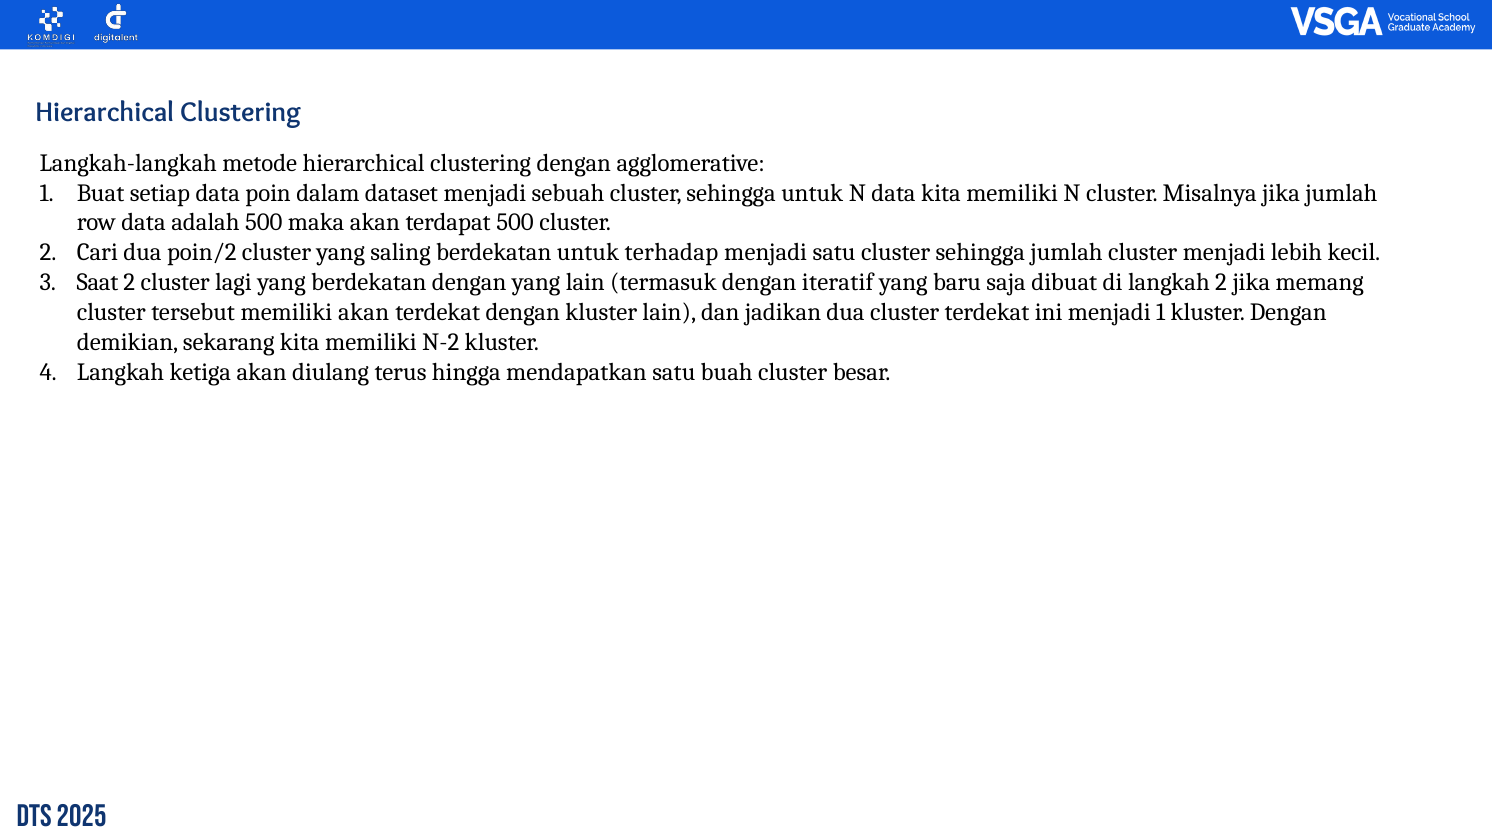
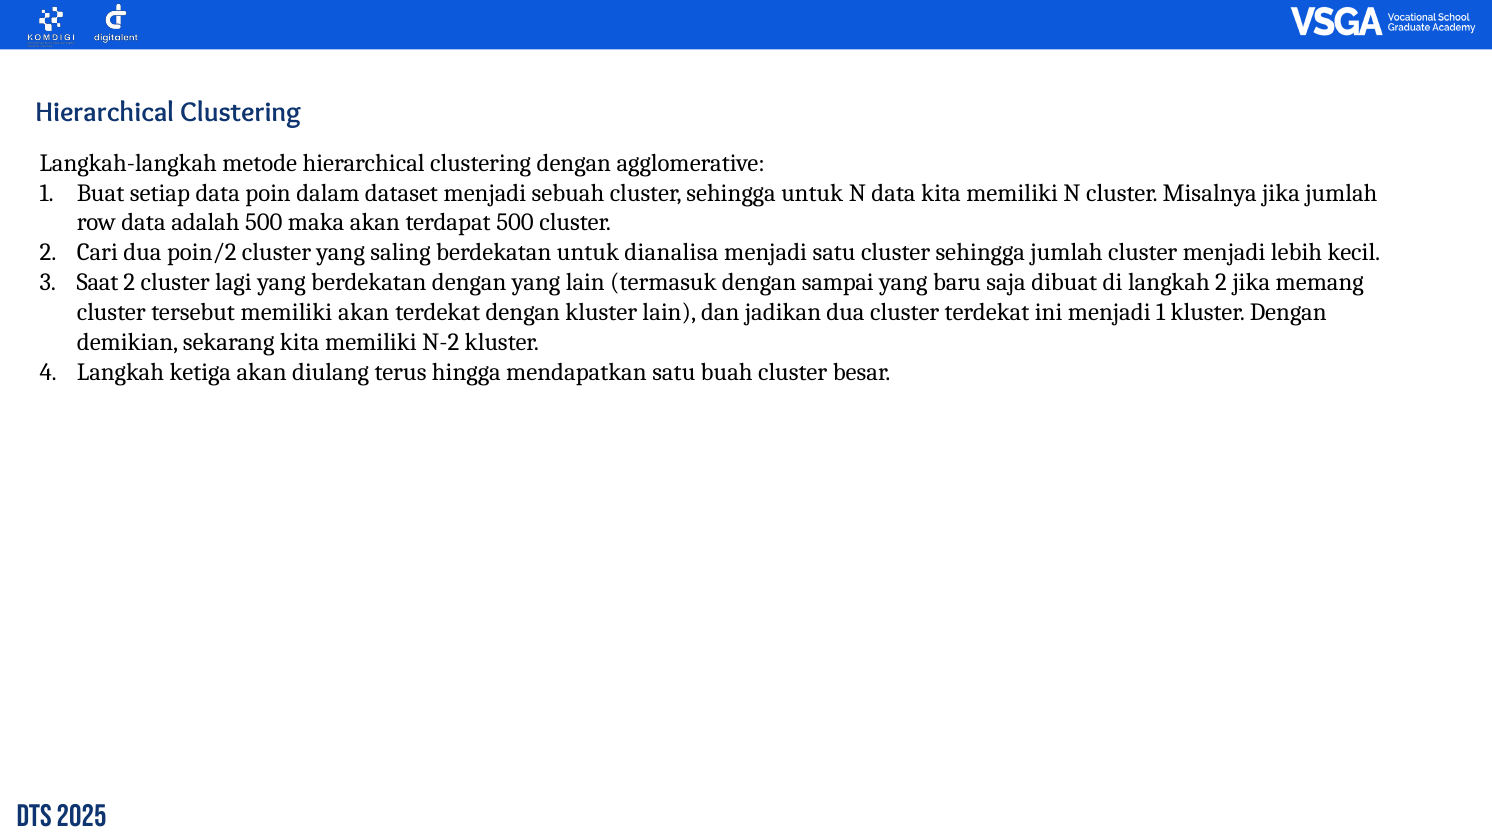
terhadap: terhadap -> dianalisa
iteratif: iteratif -> sampai
